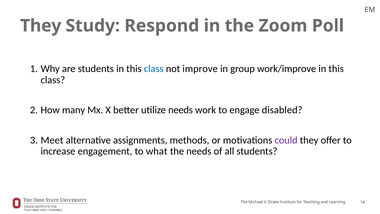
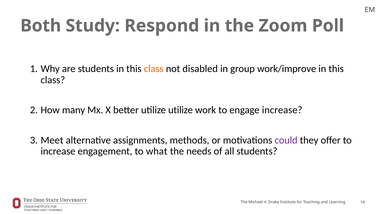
They at (41, 26): They -> Both
class at (154, 69) colour: blue -> orange
improve: improve -> disabled
utilize needs: needs -> utilize
engage disabled: disabled -> increase
